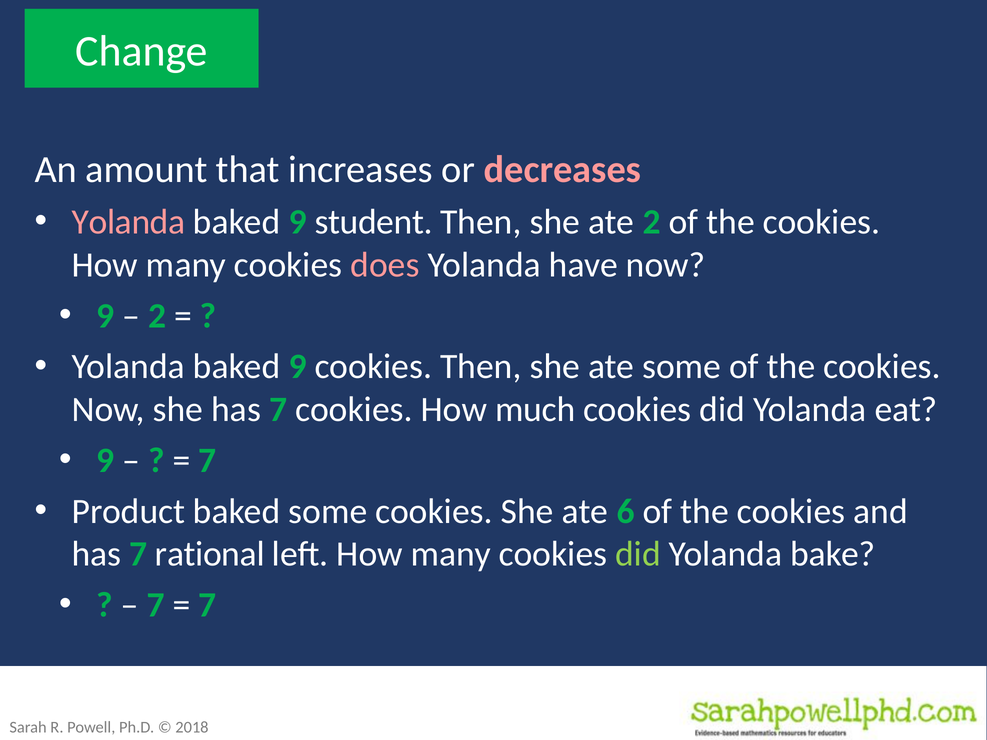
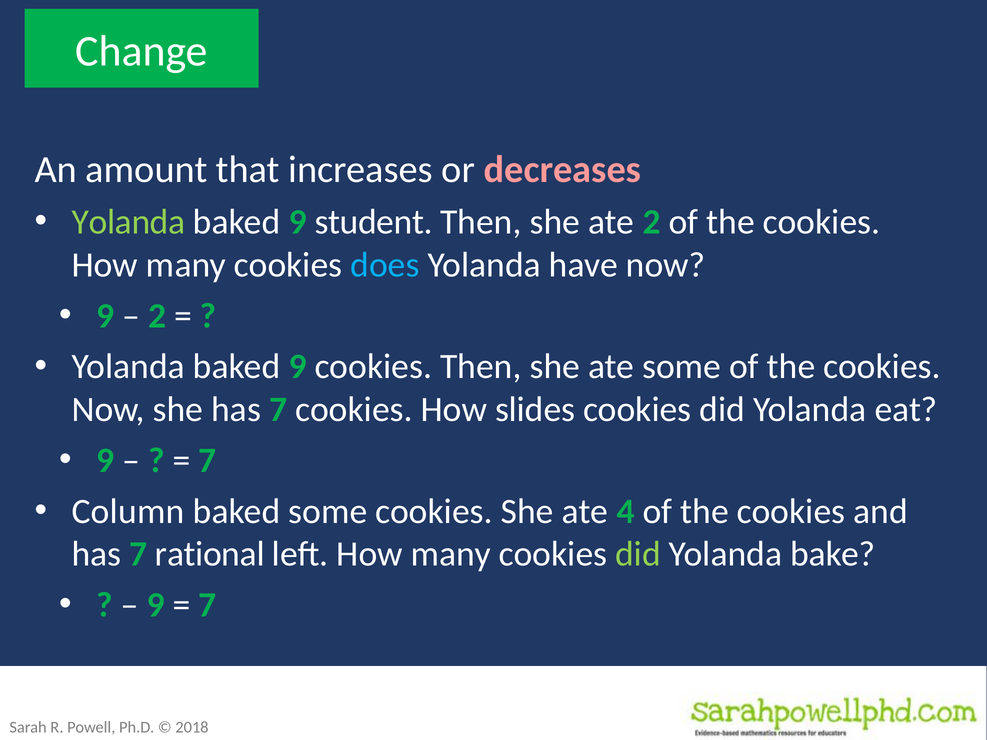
Yolanda at (128, 222) colour: pink -> light green
does colour: pink -> light blue
much: much -> slides
Product: Product -> Column
6: 6 -> 4
7 at (156, 605): 7 -> 9
